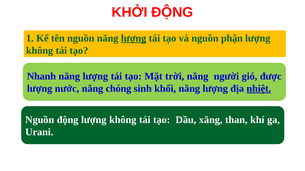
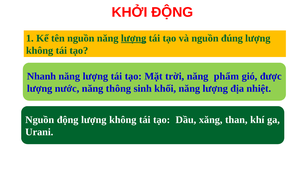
phận: phận -> đúng
người: người -> phẩm
chóng: chóng -> thông
nhiệt underline: present -> none
